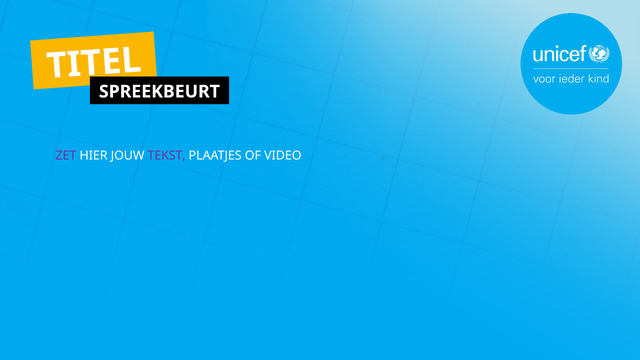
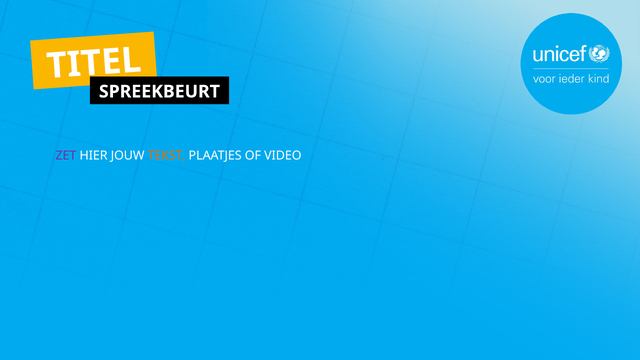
TEKST colour: purple -> orange
